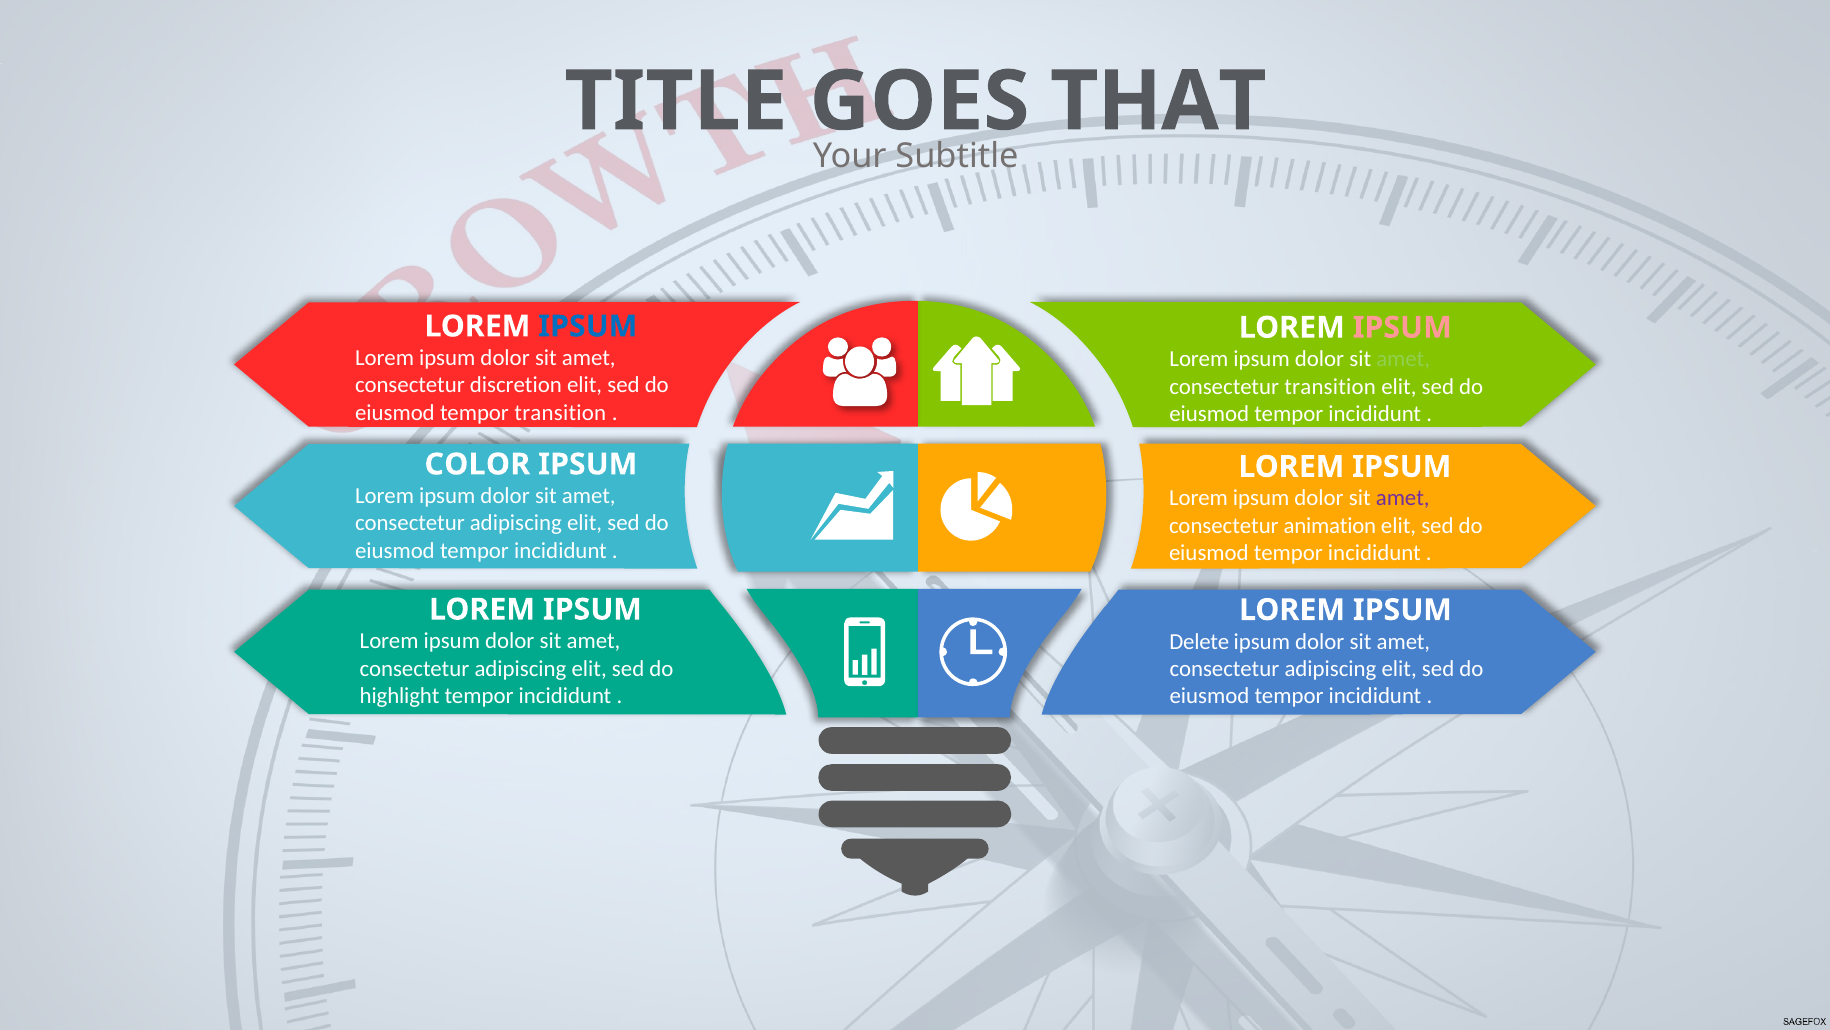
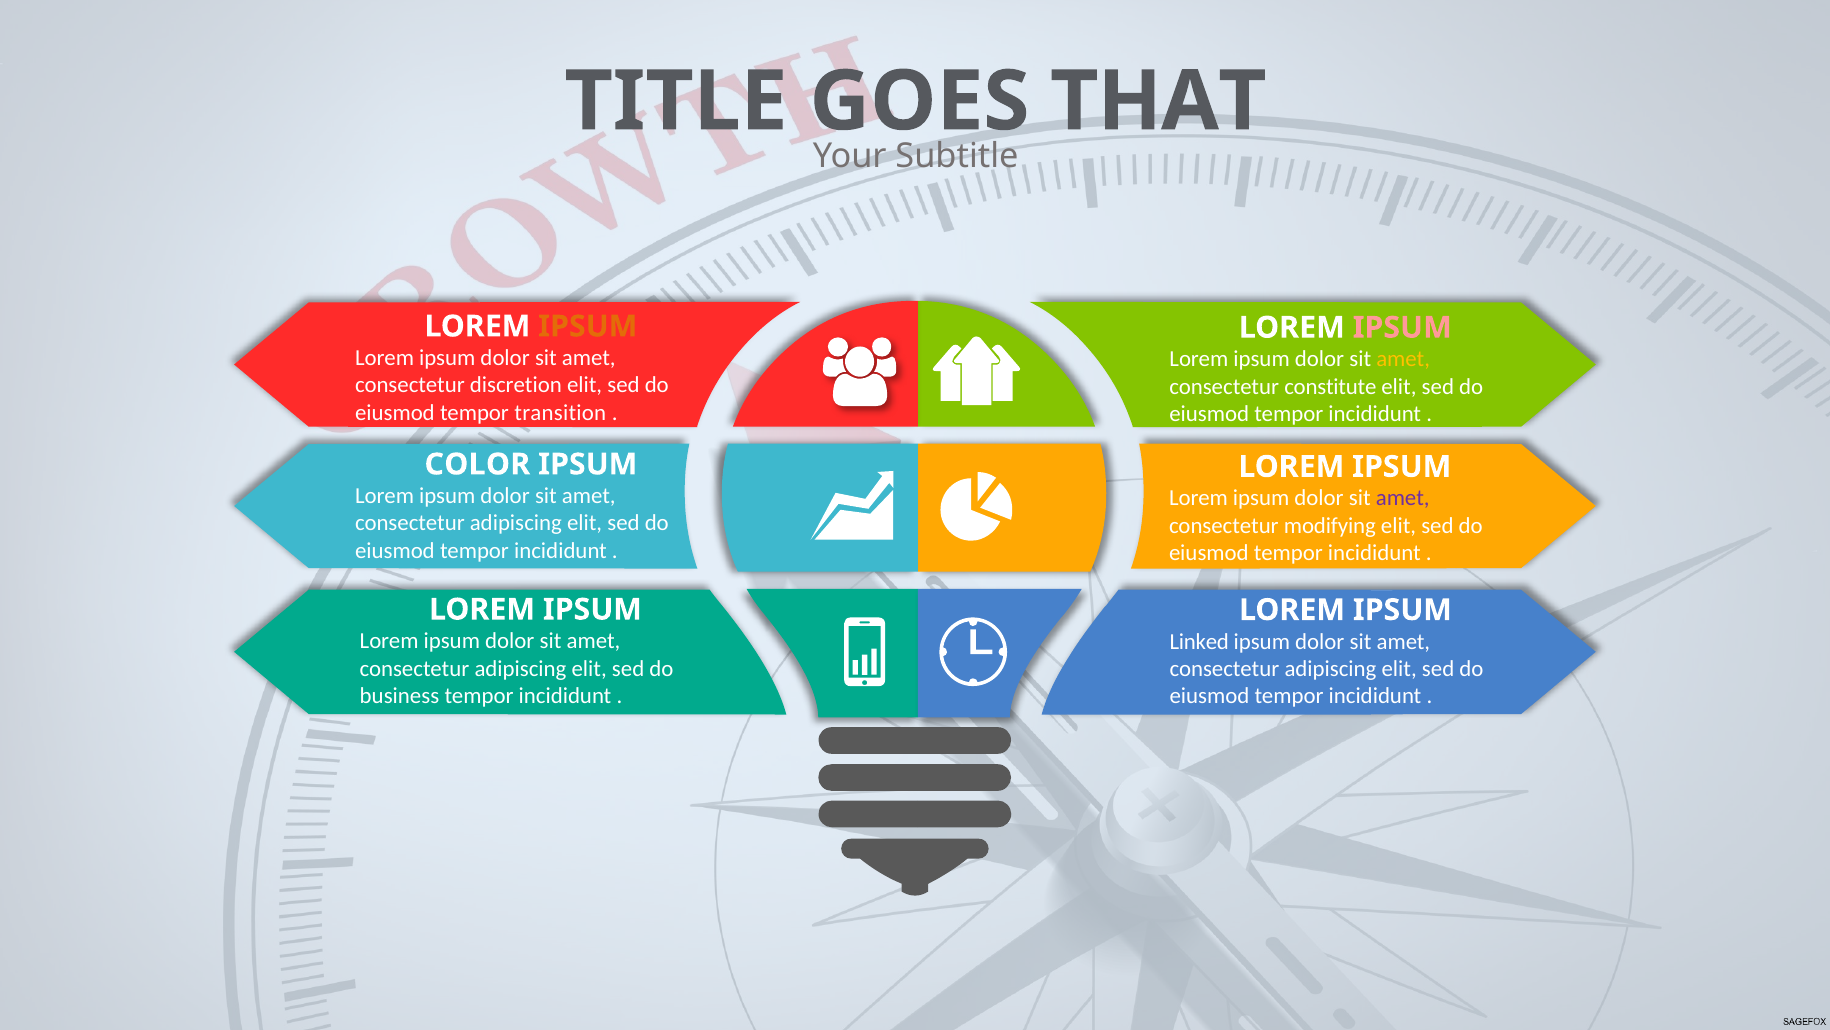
IPSUM at (588, 326) colour: blue -> orange
amet at (1403, 359) colour: light green -> yellow
consectetur transition: transition -> constitute
animation: animation -> modifying
Delete: Delete -> Linked
highlight: highlight -> business
